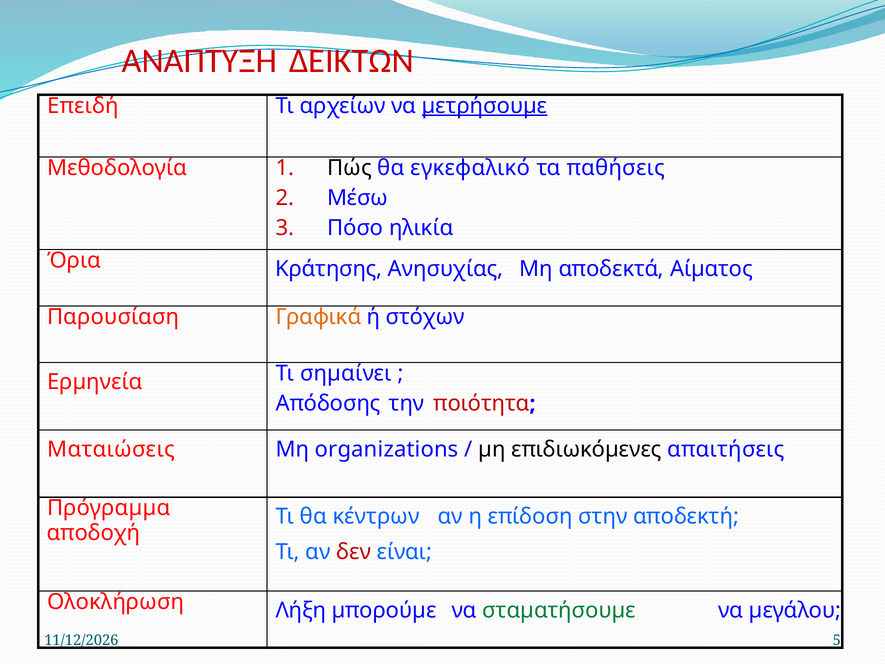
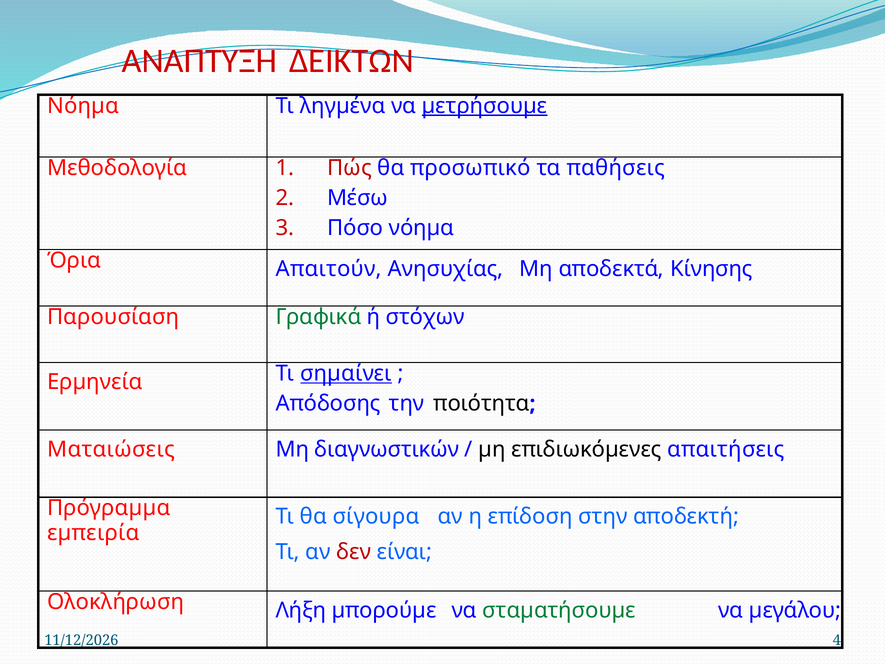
Επειδή at (83, 106): Επειδή -> Νόηµα
αρχείων: αρχείων -> ληγµένα
Πώς colour: black -> red
εγκεφαλικό: εγκεφαλικό -> προσωπικό
Πόσο ηλικία: ηλικία -> νόηµα
Κράτησης: Κράτησης -> Απαιτούν
Αίµατος: Αίµατος -> Κίνησης
Γραφικά colour: orange -> green
σηµαίνει underline: none -> present
ποιότητα colour: red -> black
organizations: organizations -> διαγνωστικών
κέντρων: κέντρων -> σίγουρα
αποδοχή: αποδοχή -> εµπειρία
5: 5 -> 4
